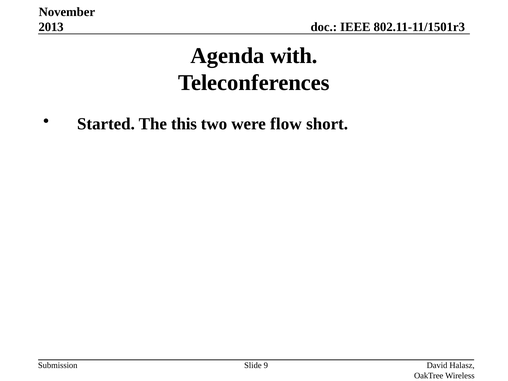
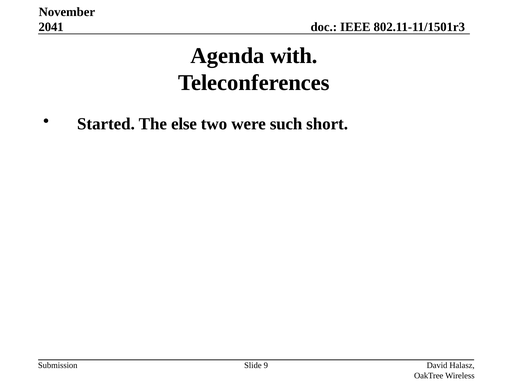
2013: 2013 -> 2041
this: this -> else
flow: flow -> such
